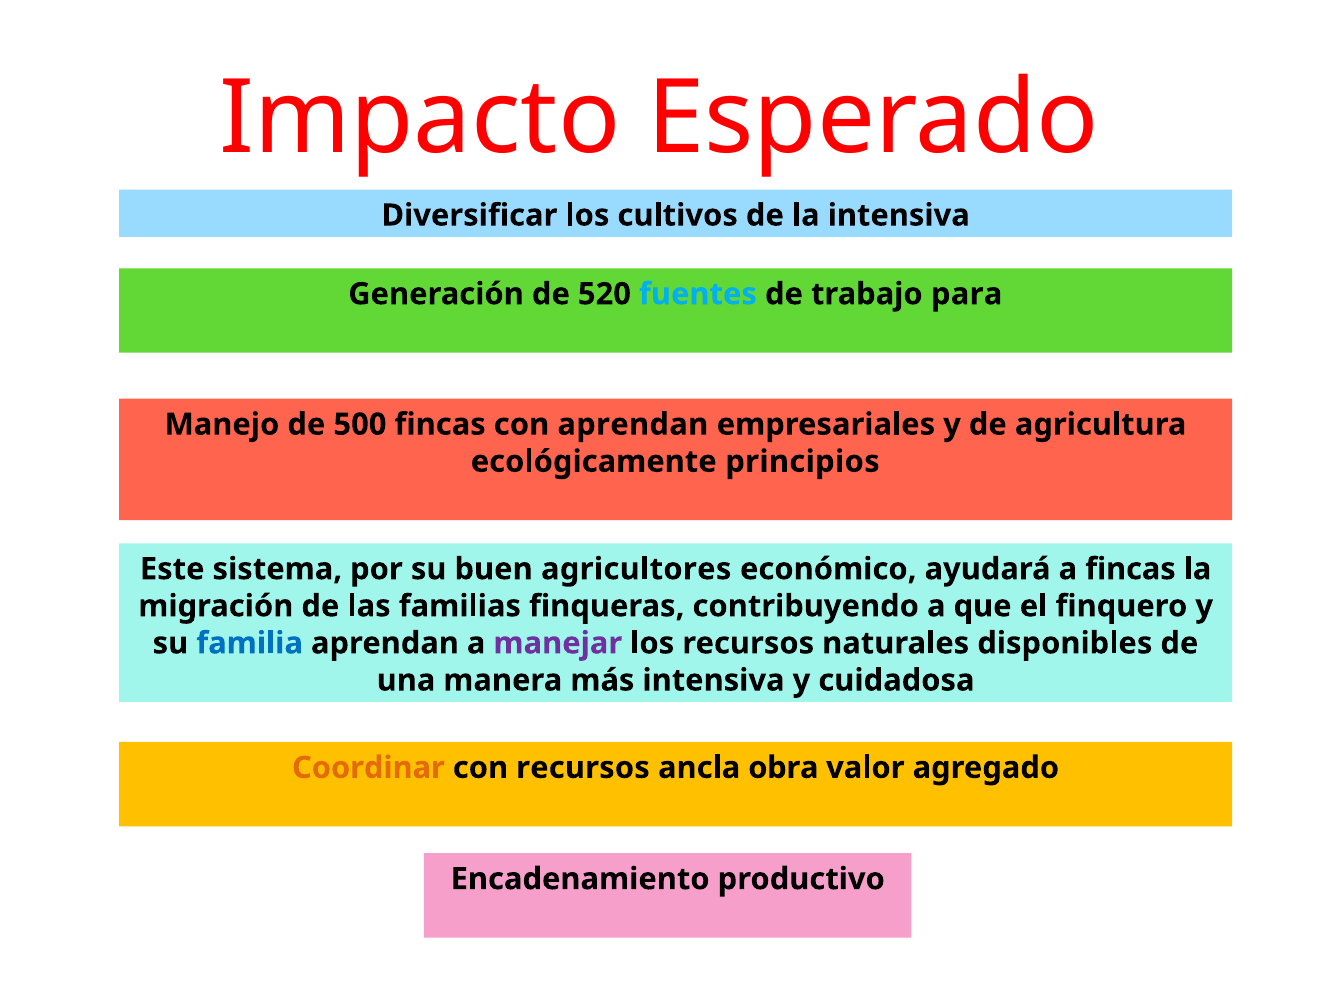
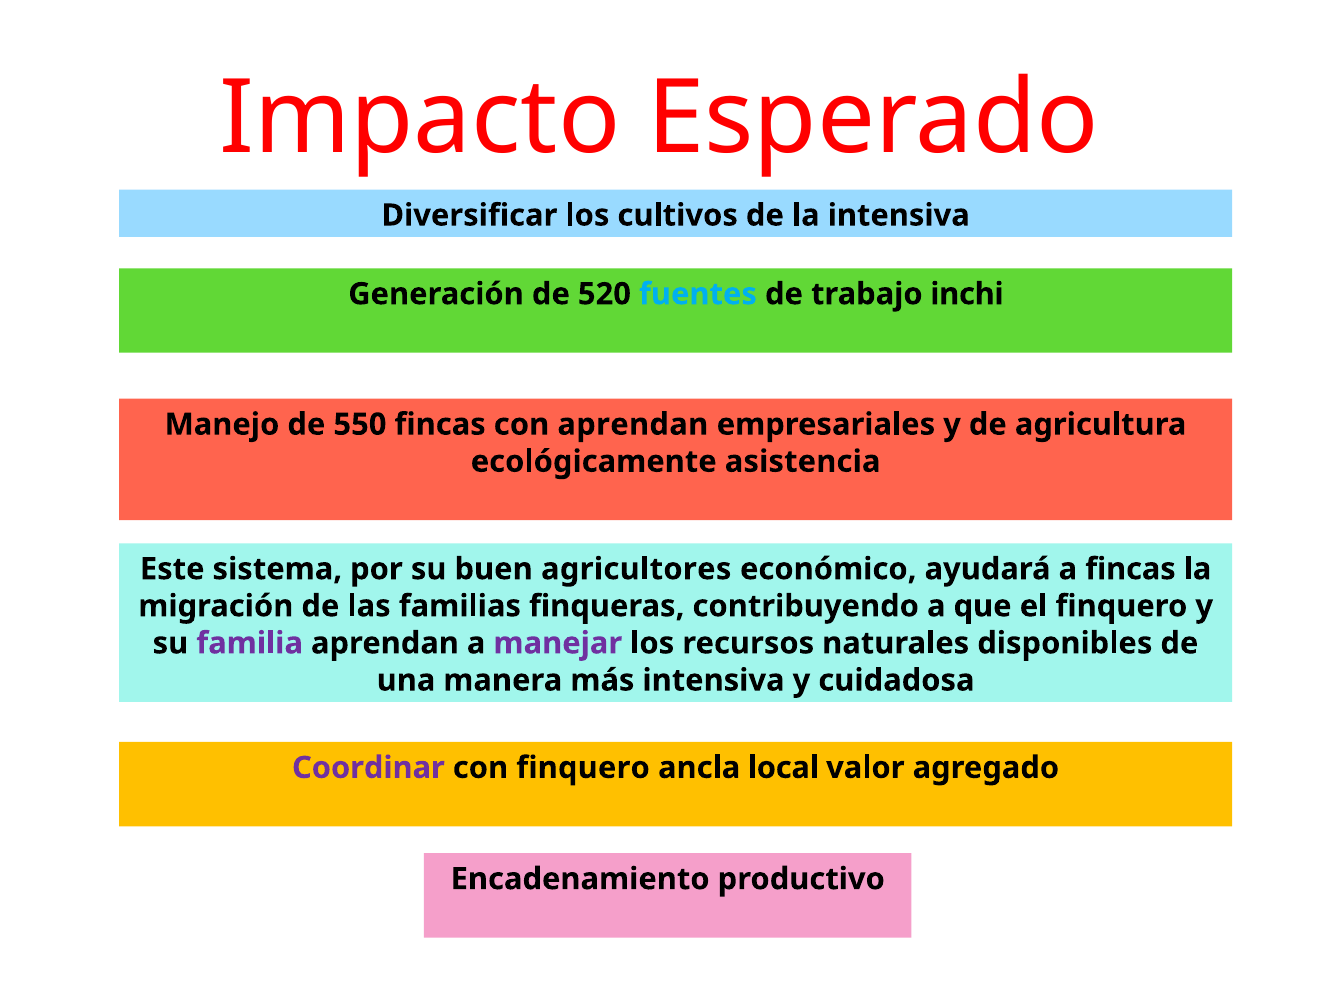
para: para -> inchi
500: 500 -> 550
principios: principios -> asistencia
familia colour: blue -> purple
Coordinar colour: orange -> purple
con recursos: recursos -> finquero
obra: obra -> local
